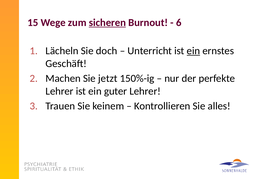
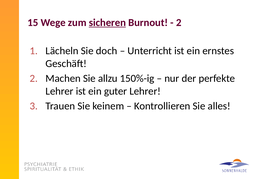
6 at (179, 23): 6 -> 2
ein at (193, 51) underline: present -> none
jetzt: jetzt -> allzu
